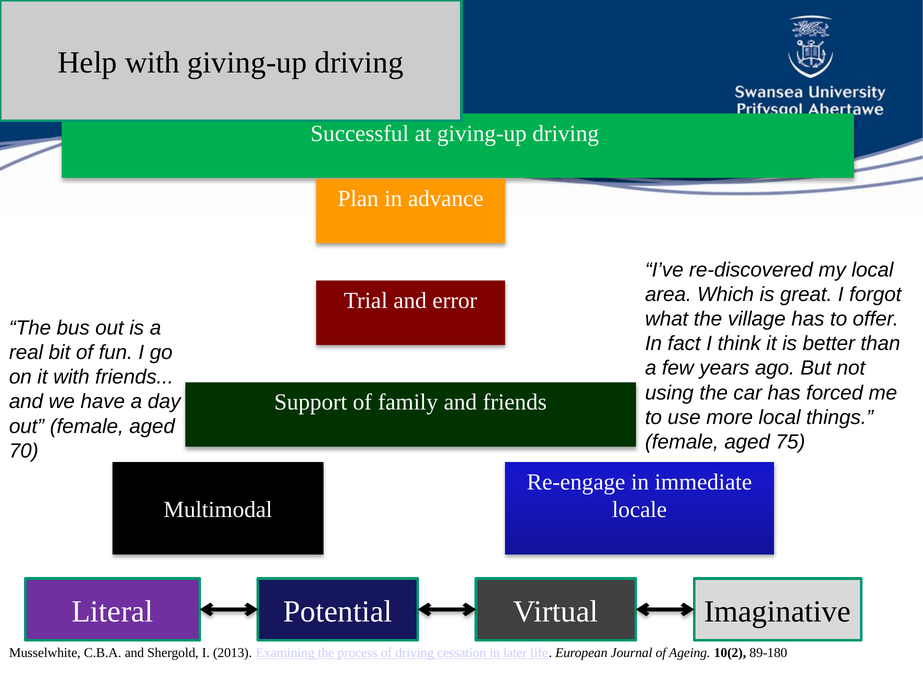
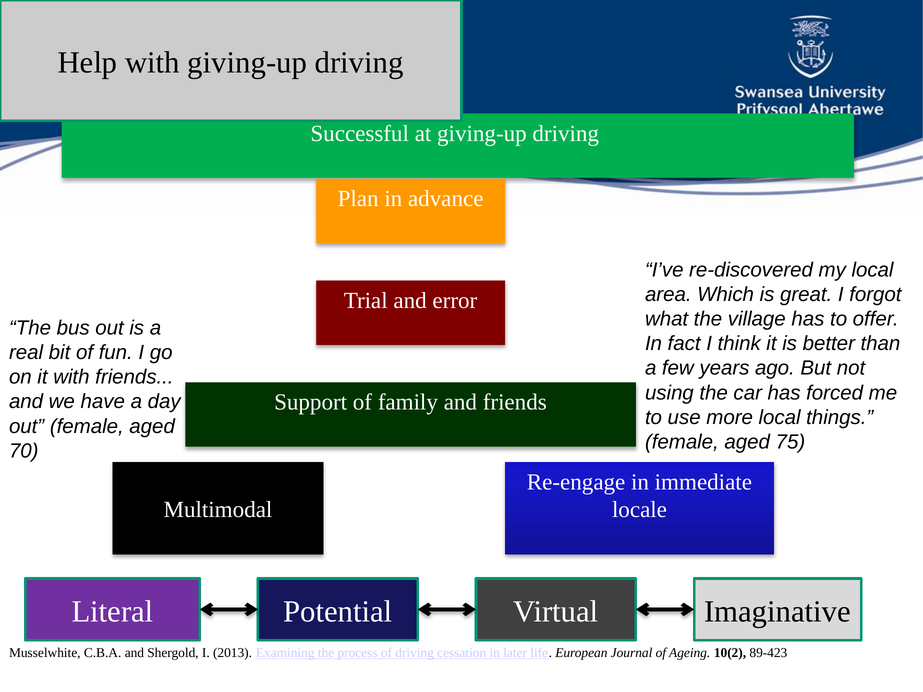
89-180: 89-180 -> 89-423
